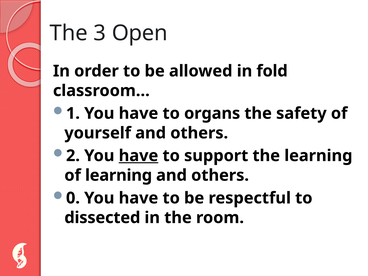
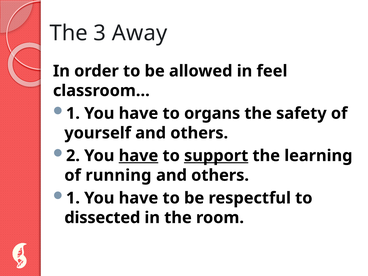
Open: Open -> Away
fold: fold -> feel
support underline: none -> present
of learning: learning -> running
0 at (73, 198): 0 -> 1
